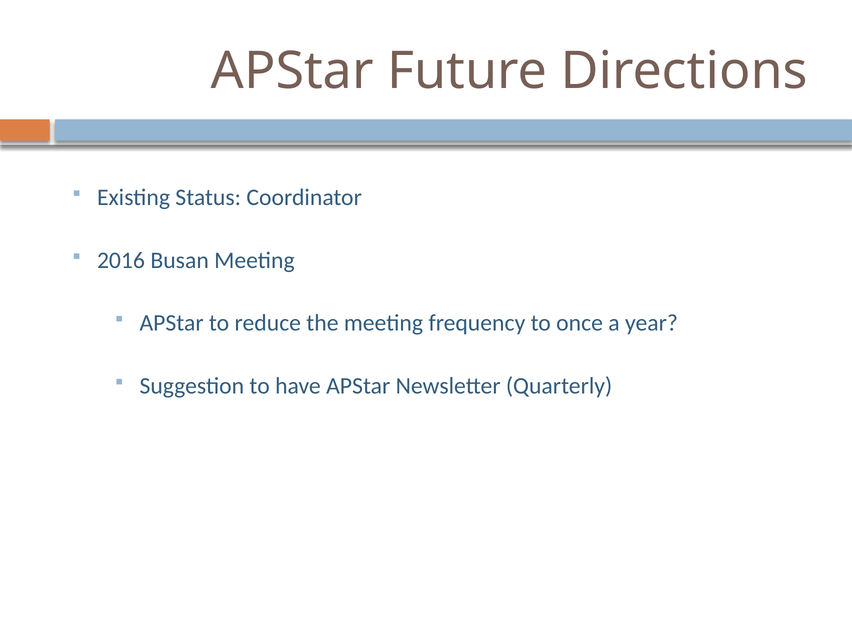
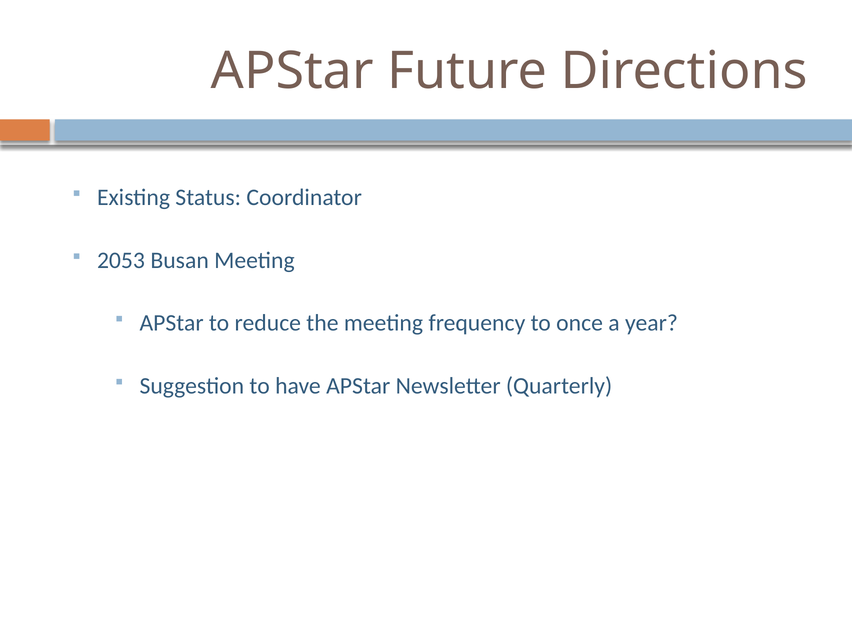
2016: 2016 -> 2053
